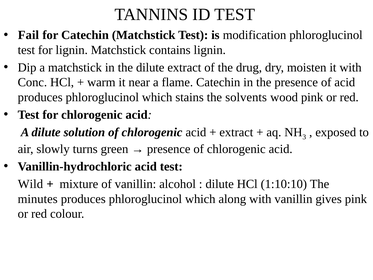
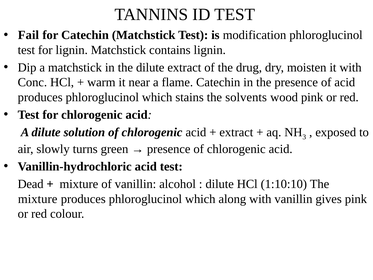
Wild: Wild -> Dead
minutes at (38, 199): minutes -> mixture
